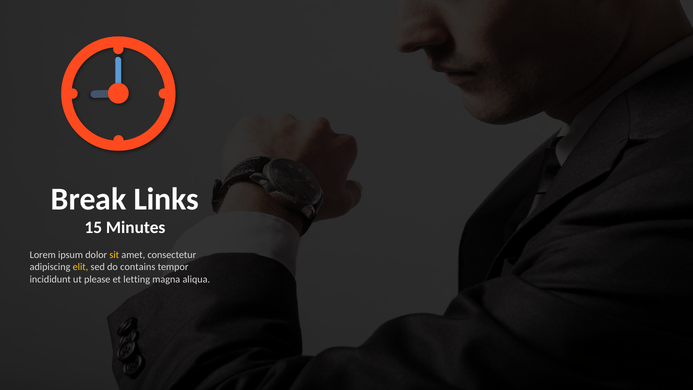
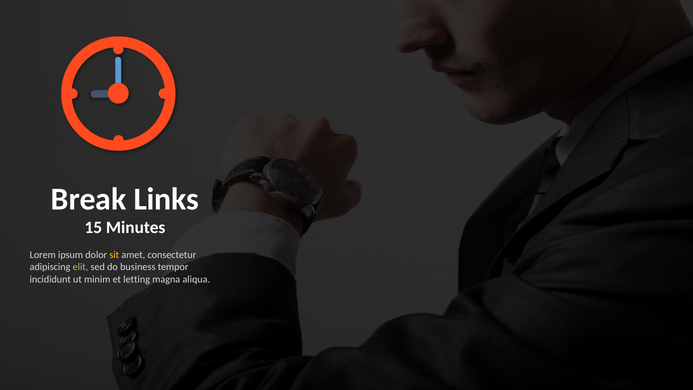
elit colour: yellow -> light green
contains: contains -> business
please: please -> minim
